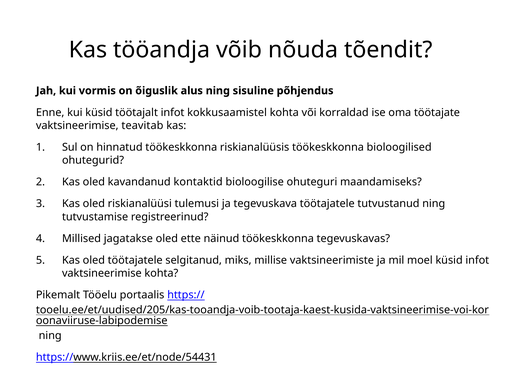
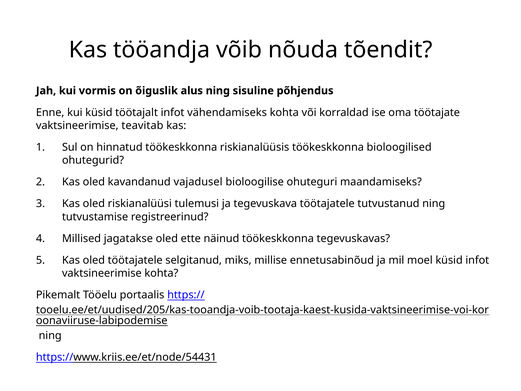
kokkusaamistel: kokkusaamistel -> vähendamiseks
kontaktid: kontaktid -> vajadusel
vaktsineerimiste: vaktsineerimiste -> ennetusabinõud
